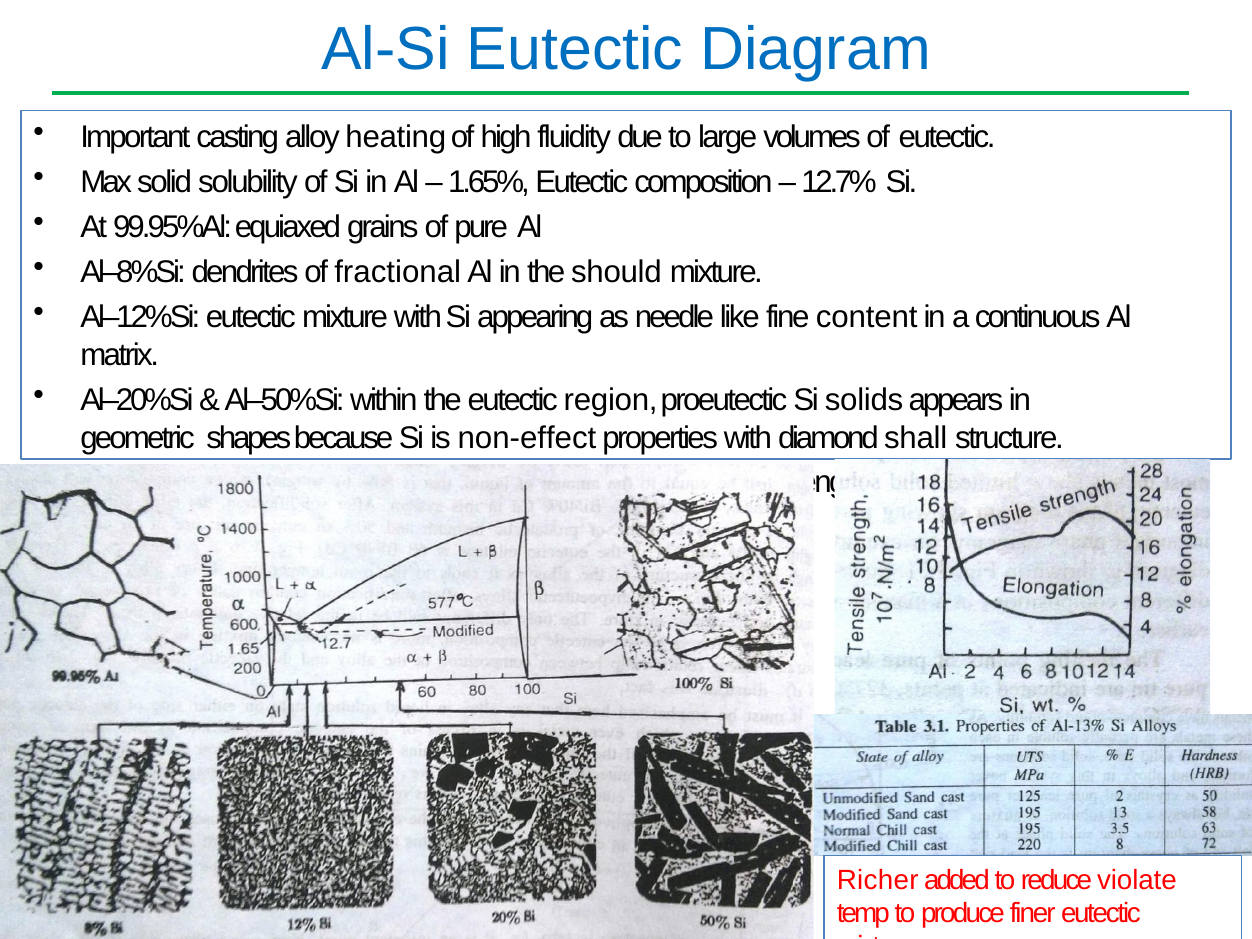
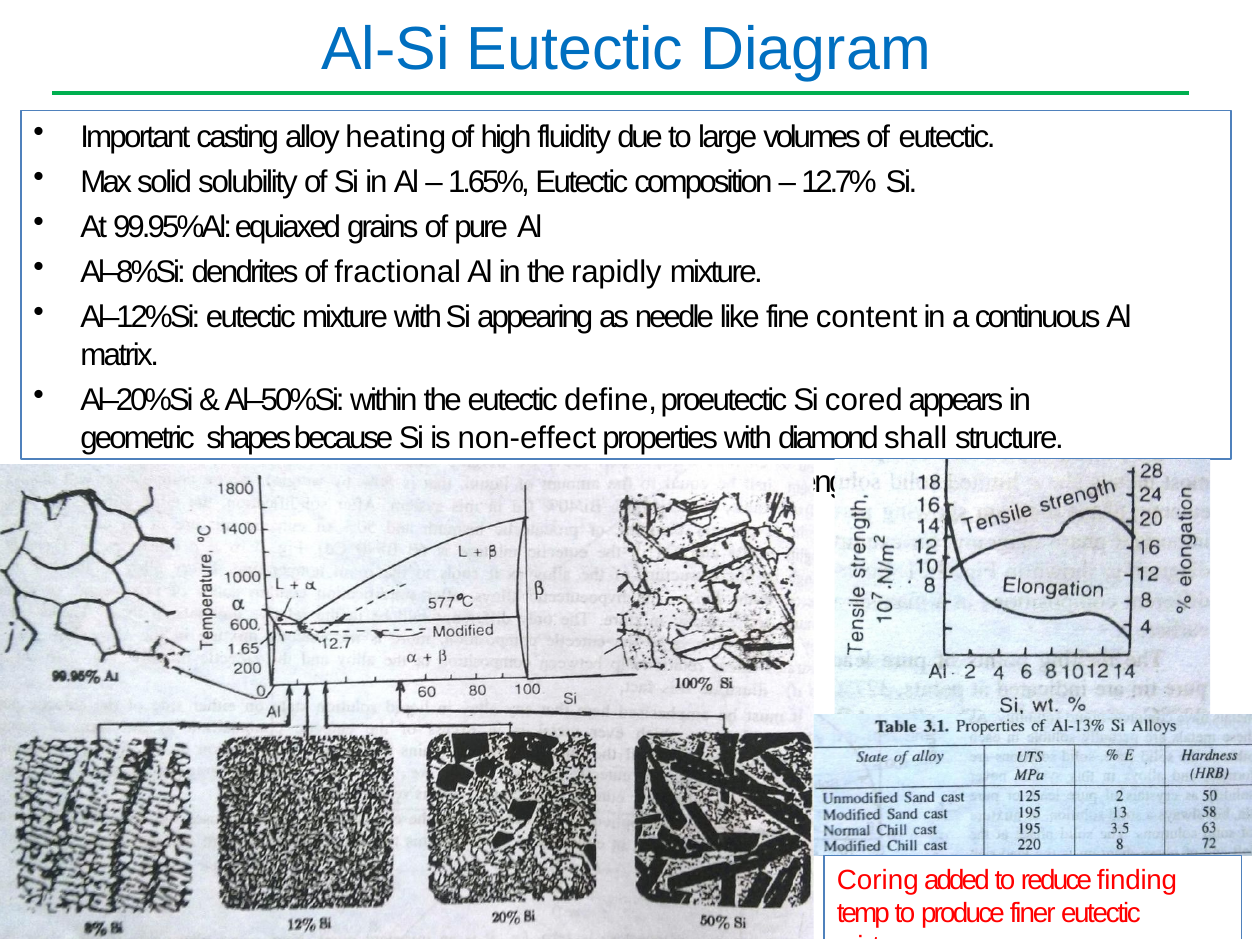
should: should -> rapidly
region: region -> define
solids: solids -> cored
Richer: Richer -> Coring
violate: violate -> finding
